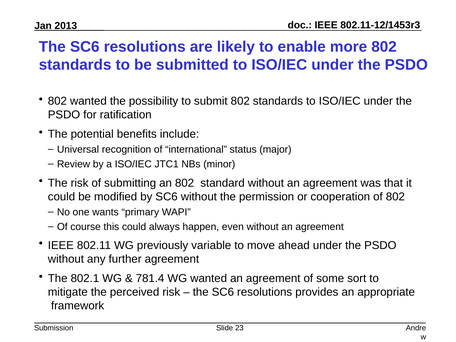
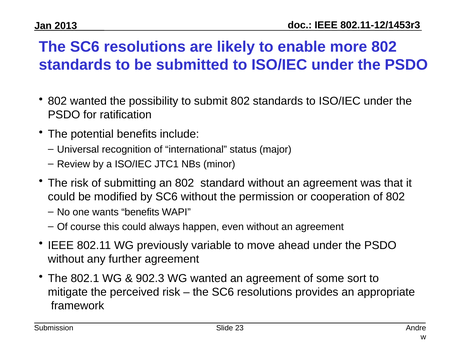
wants primary: primary -> benefits
781.4: 781.4 -> 902.3
